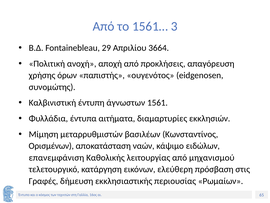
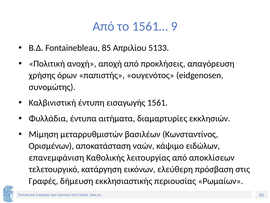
3: 3 -> 9
29: 29 -> 85
3664: 3664 -> 5133
άγνωστων: άγνωστων -> εισαγωγής
μηχανισμού: μηχανισμού -> αποκλίσεων
